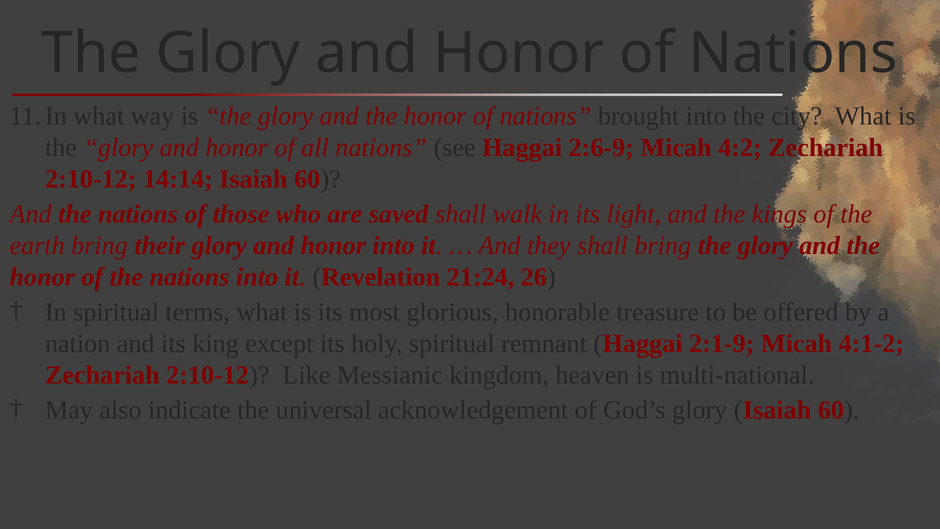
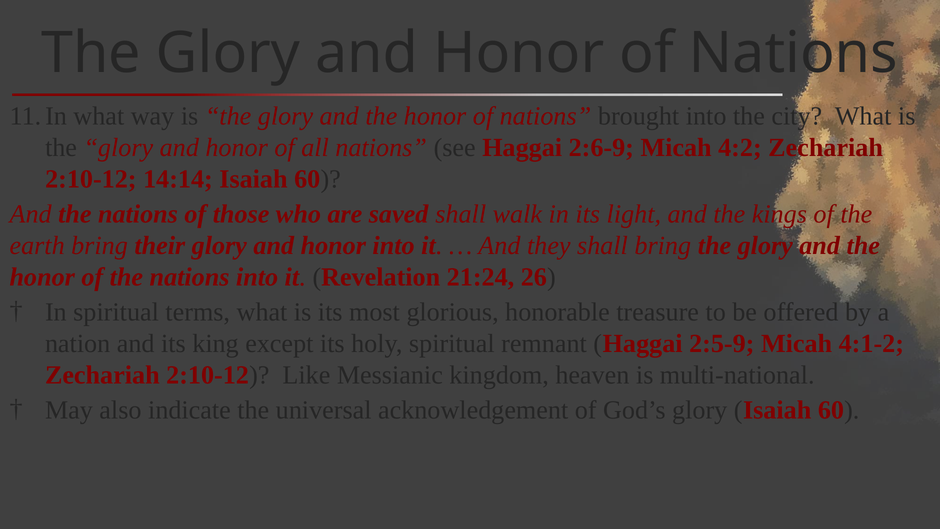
2:1-9: 2:1-9 -> 2:5-9
